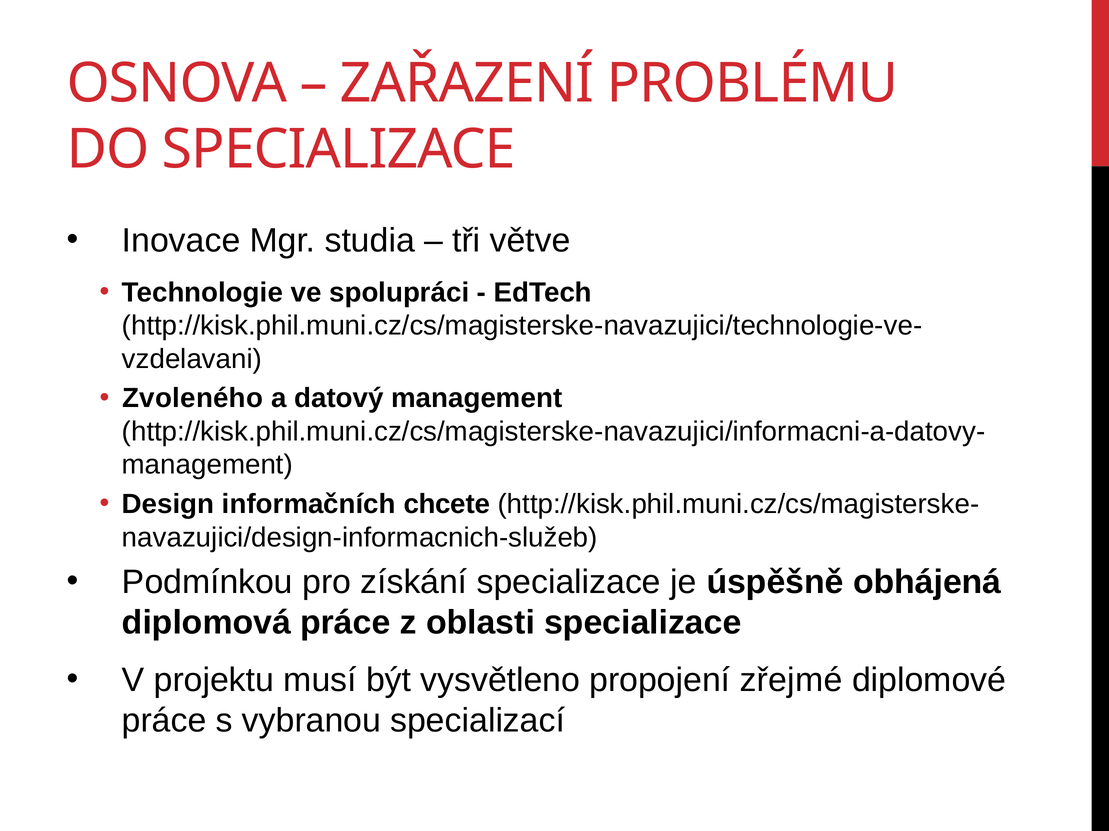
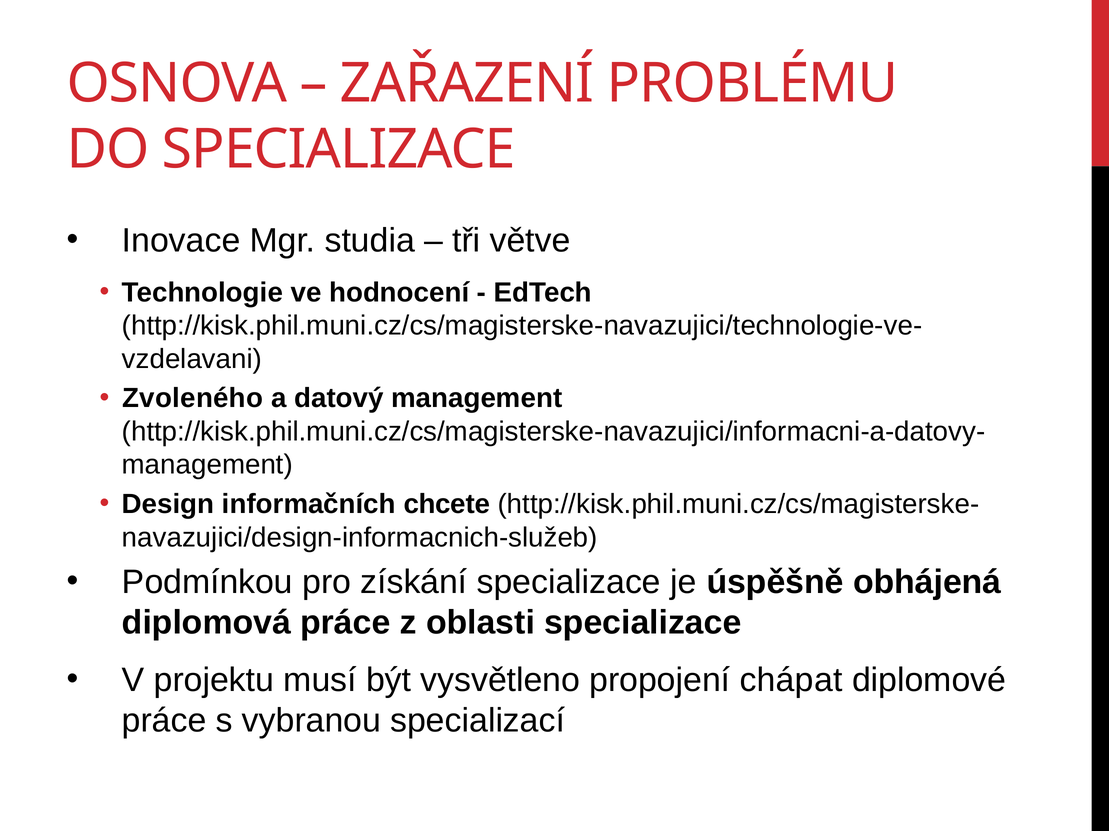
spolupráci: spolupráci -> hodnocení
zřejmé: zřejmé -> chápat
